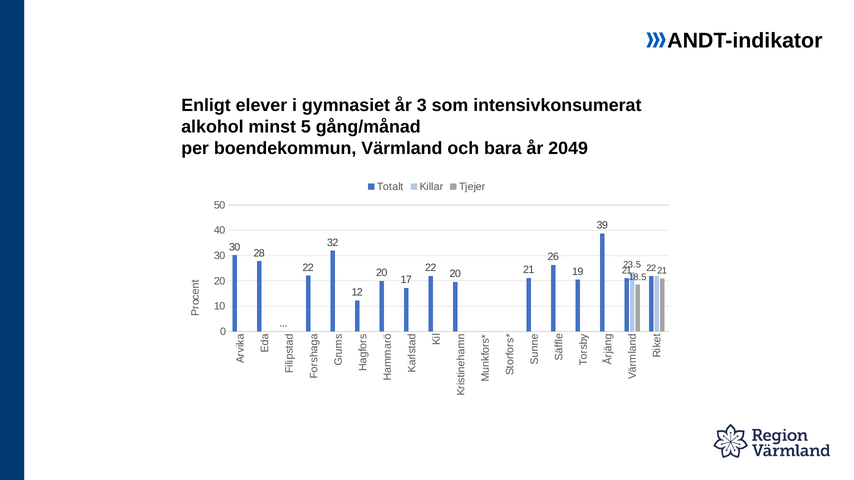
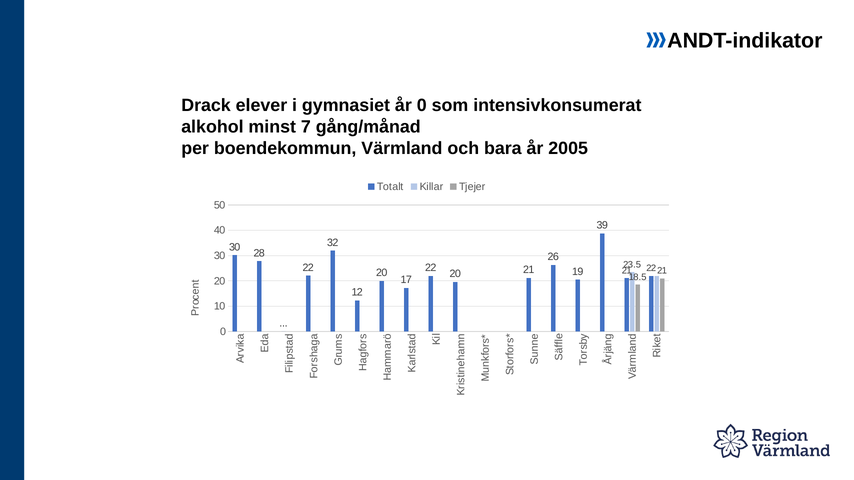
Enligt: Enligt -> Drack
år 3: 3 -> 0
5: 5 -> 7
2049: 2049 -> 2005
